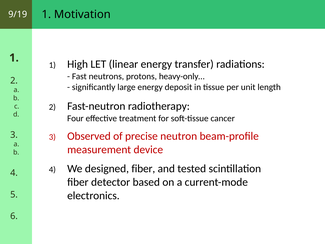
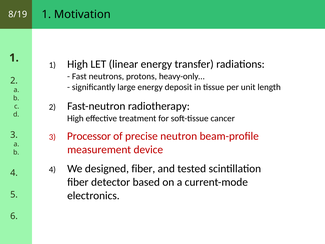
9/19: 9/19 -> 8/19
Four at (75, 118): Four -> High
Observed: Observed -> Processor
